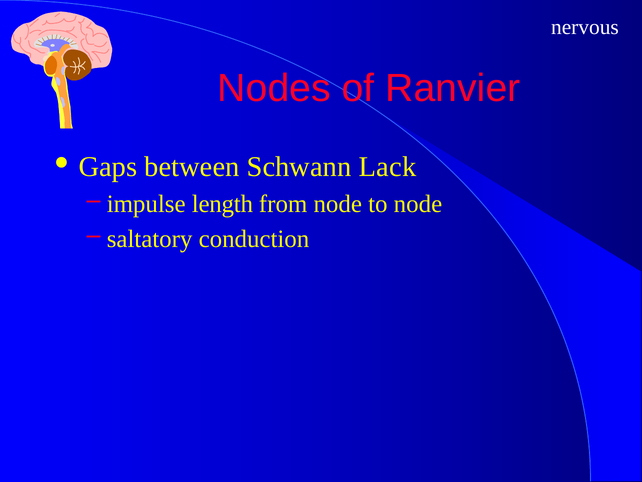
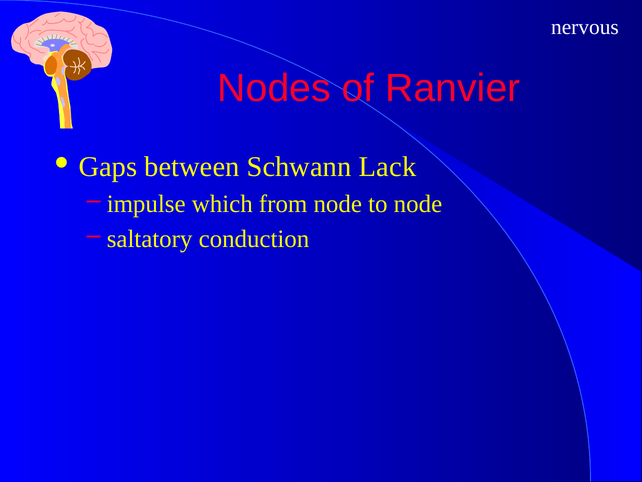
length: length -> which
